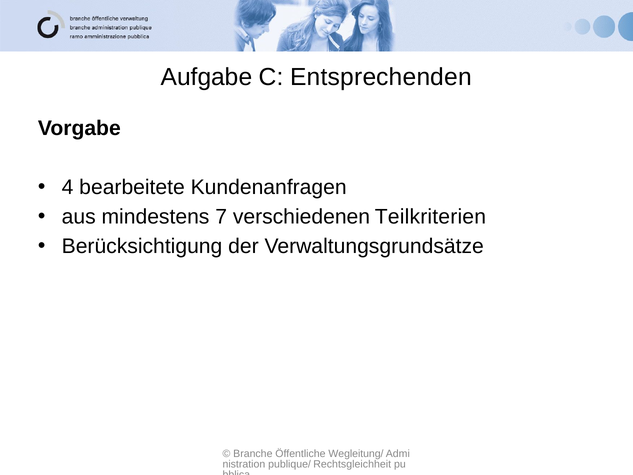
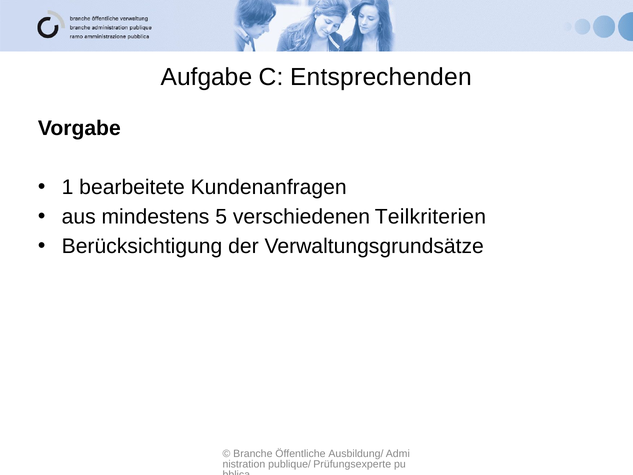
4: 4 -> 1
7: 7 -> 5
Wegleitung/: Wegleitung/ -> Ausbildung/
Rechtsgleichheit: Rechtsgleichheit -> Prüfungsexperte
